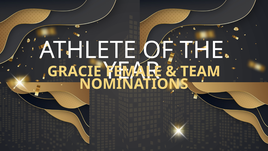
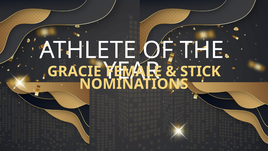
TEAM: TEAM -> STICK
